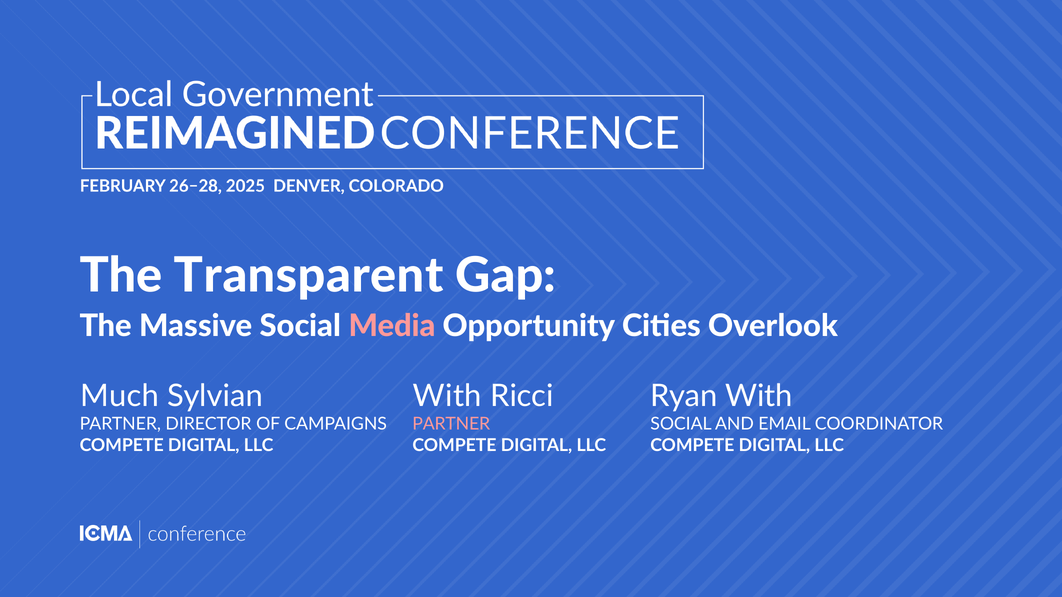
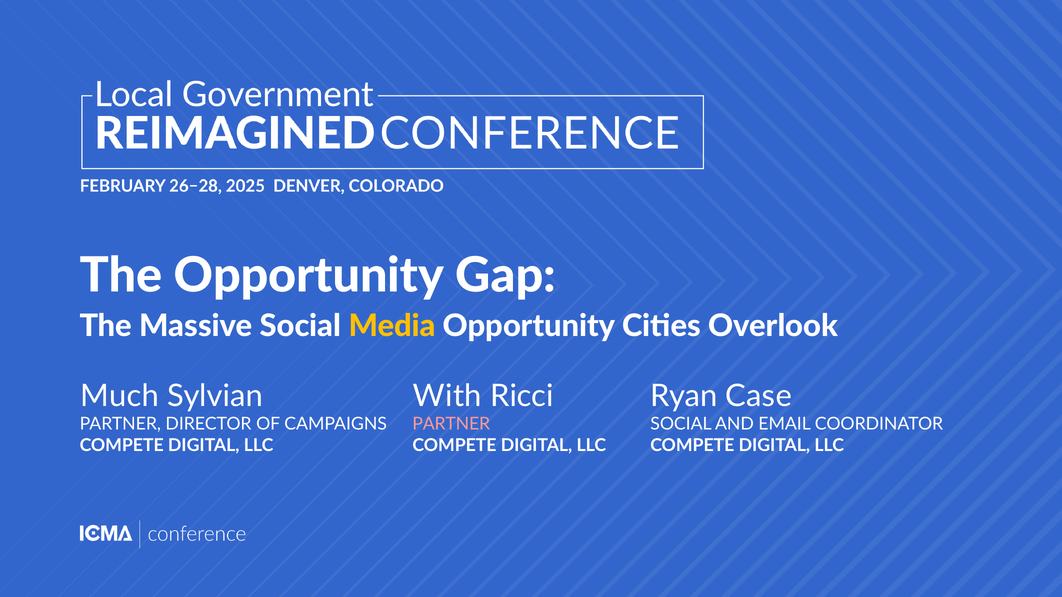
The Transparent: Transparent -> Opportunity
Media colour: pink -> yellow
Ryan With: With -> Case
